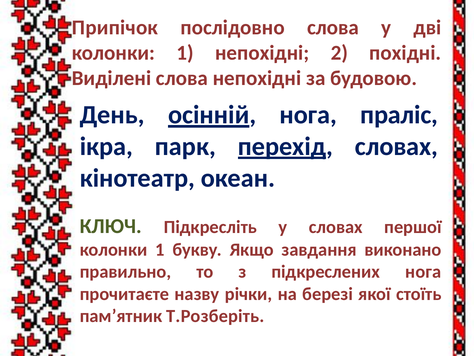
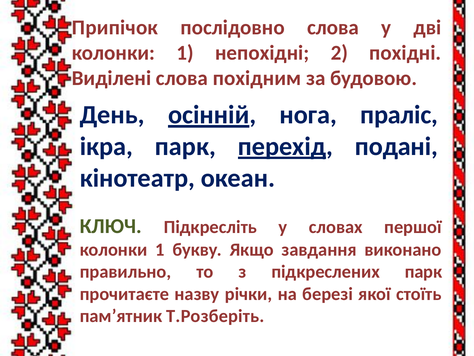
слова непохідні: непохідні -> похідним
перехід словах: словах -> подані
підкреслених нога: нога -> парк
